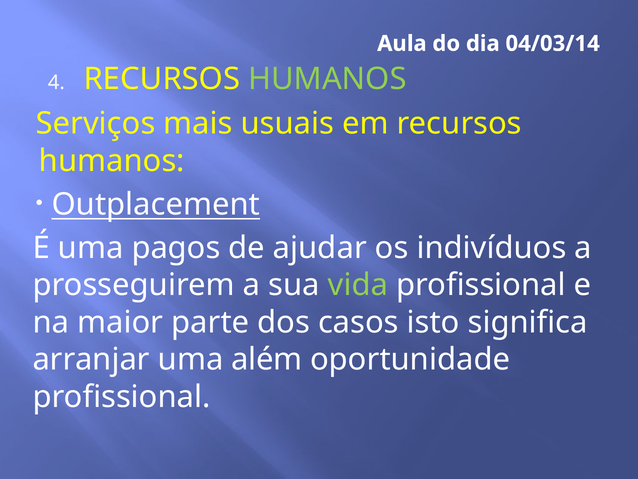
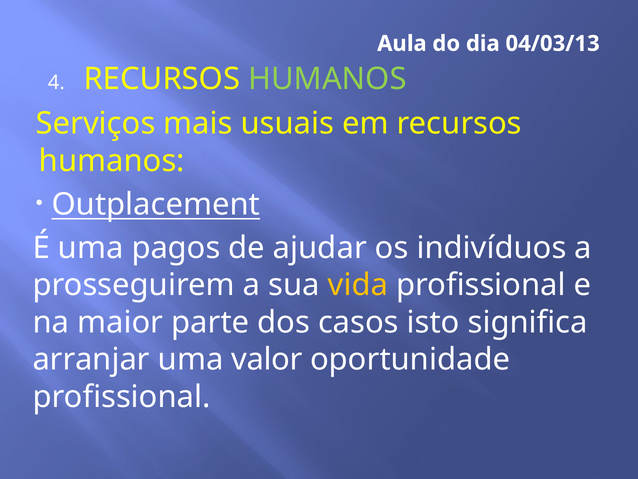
04/03/14: 04/03/14 -> 04/03/13
vida colour: light green -> yellow
além: além -> valor
